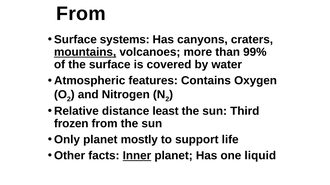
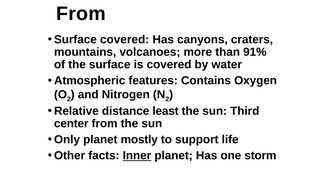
Surface systems: systems -> covered
mountains underline: present -> none
99%: 99% -> 91%
frozen: frozen -> center
liquid: liquid -> storm
